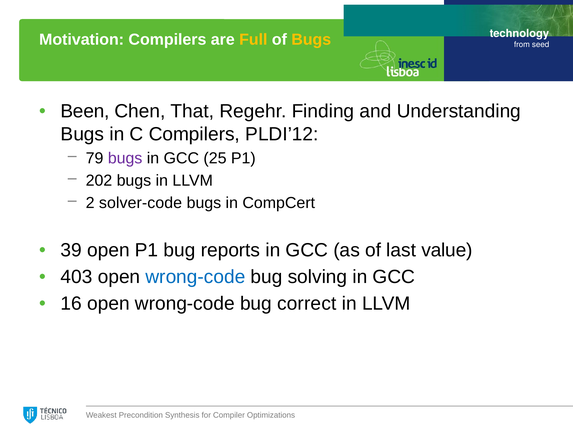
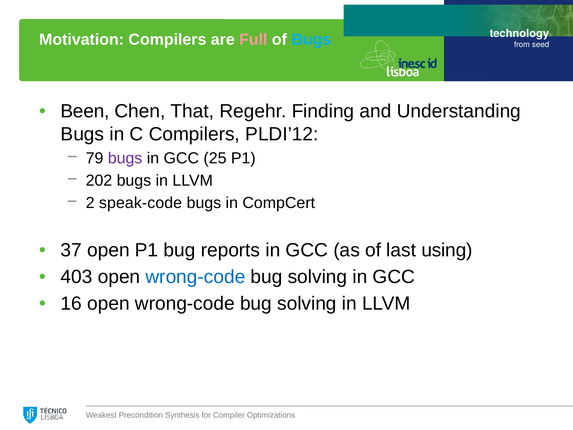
Full colour: yellow -> pink
Bugs at (311, 39) colour: yellow -> light blue
solver-code: solver-code -> speak-code
39: 39 -> 37
value: value -> using
correct at (307, 303): correct -> solving
